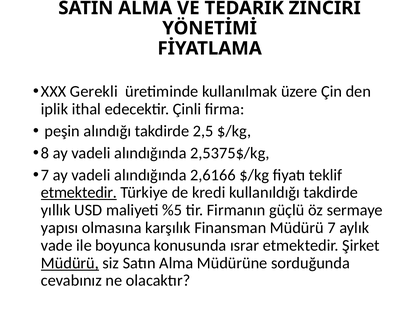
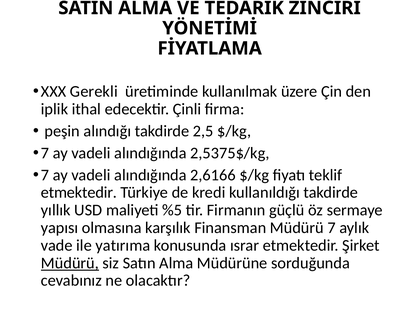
8 at (45, 153): 8 -> 7
etmektedir at (79, 193) underline: present -> none
boyunca: boyunca -> yatırıma
